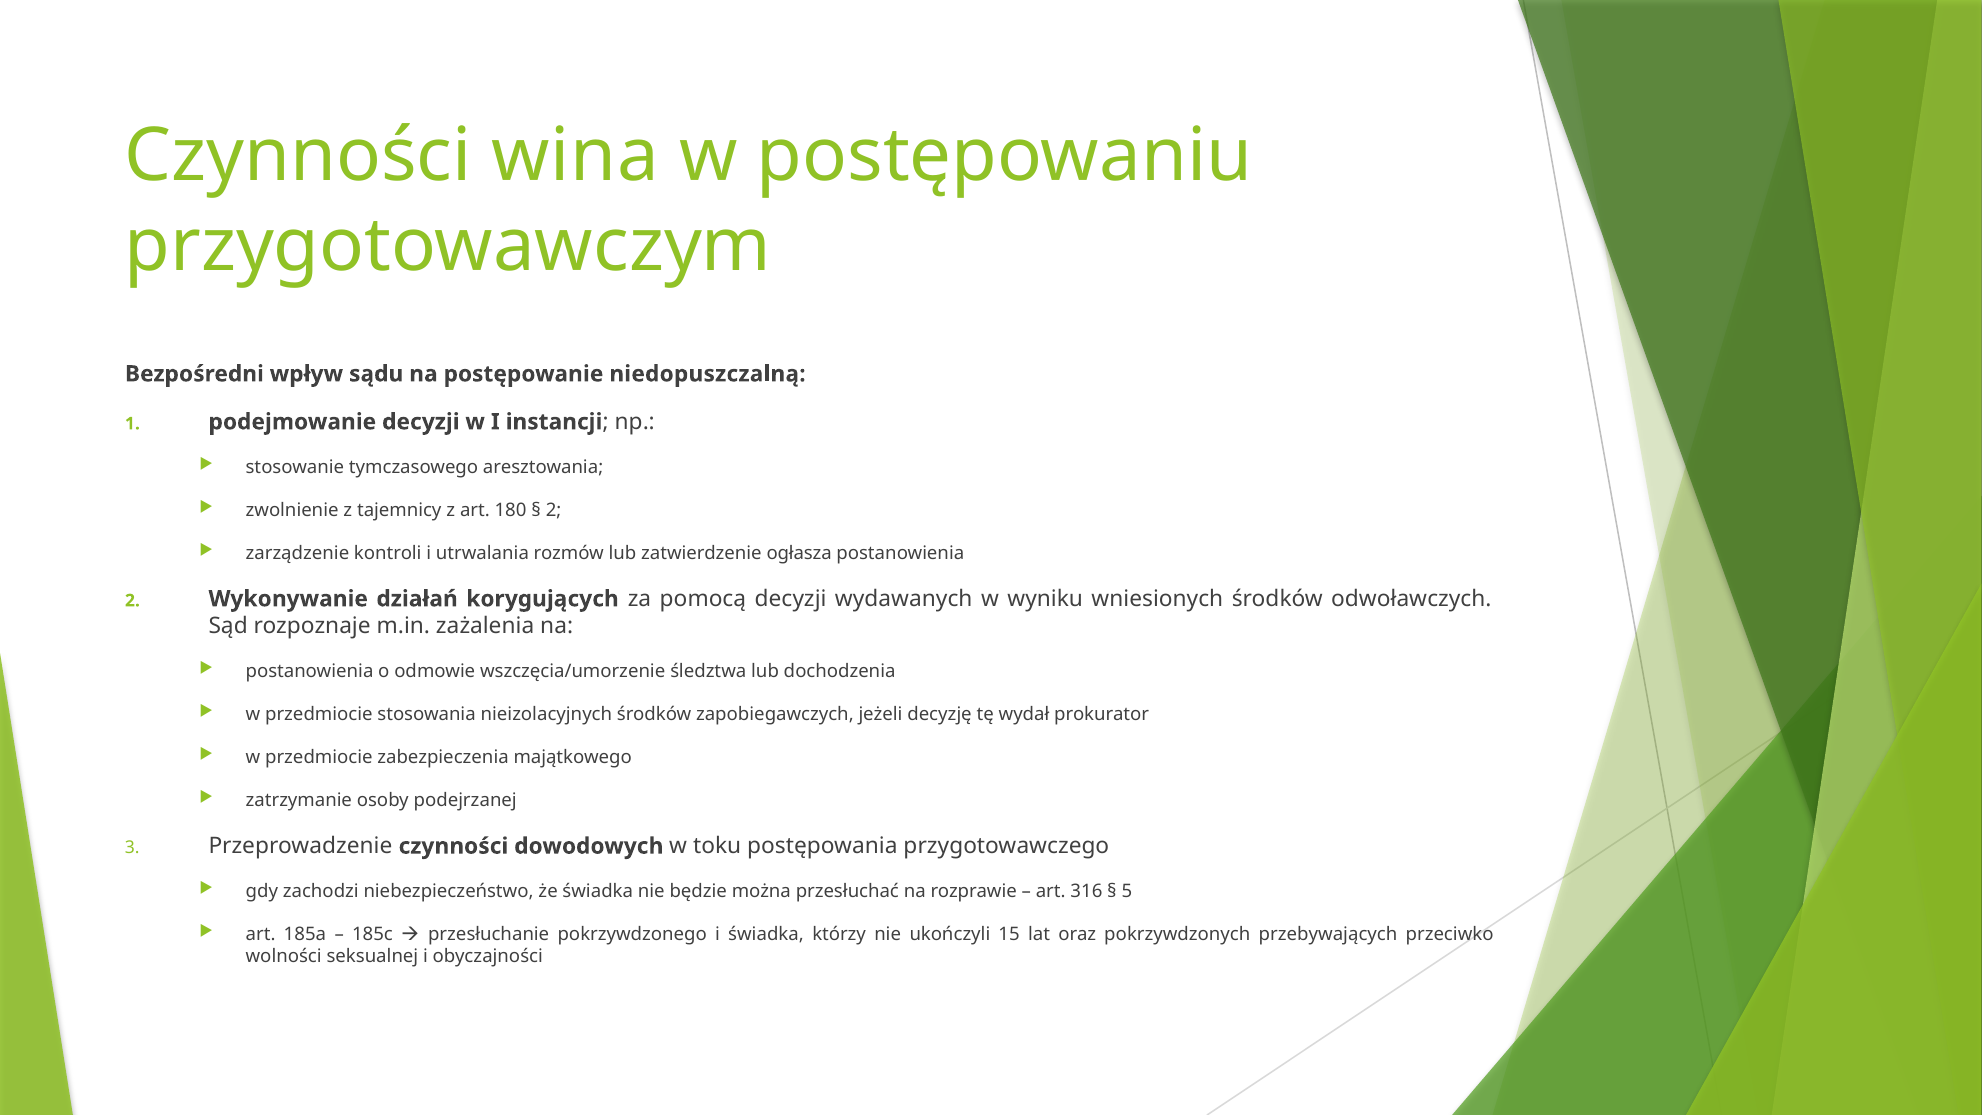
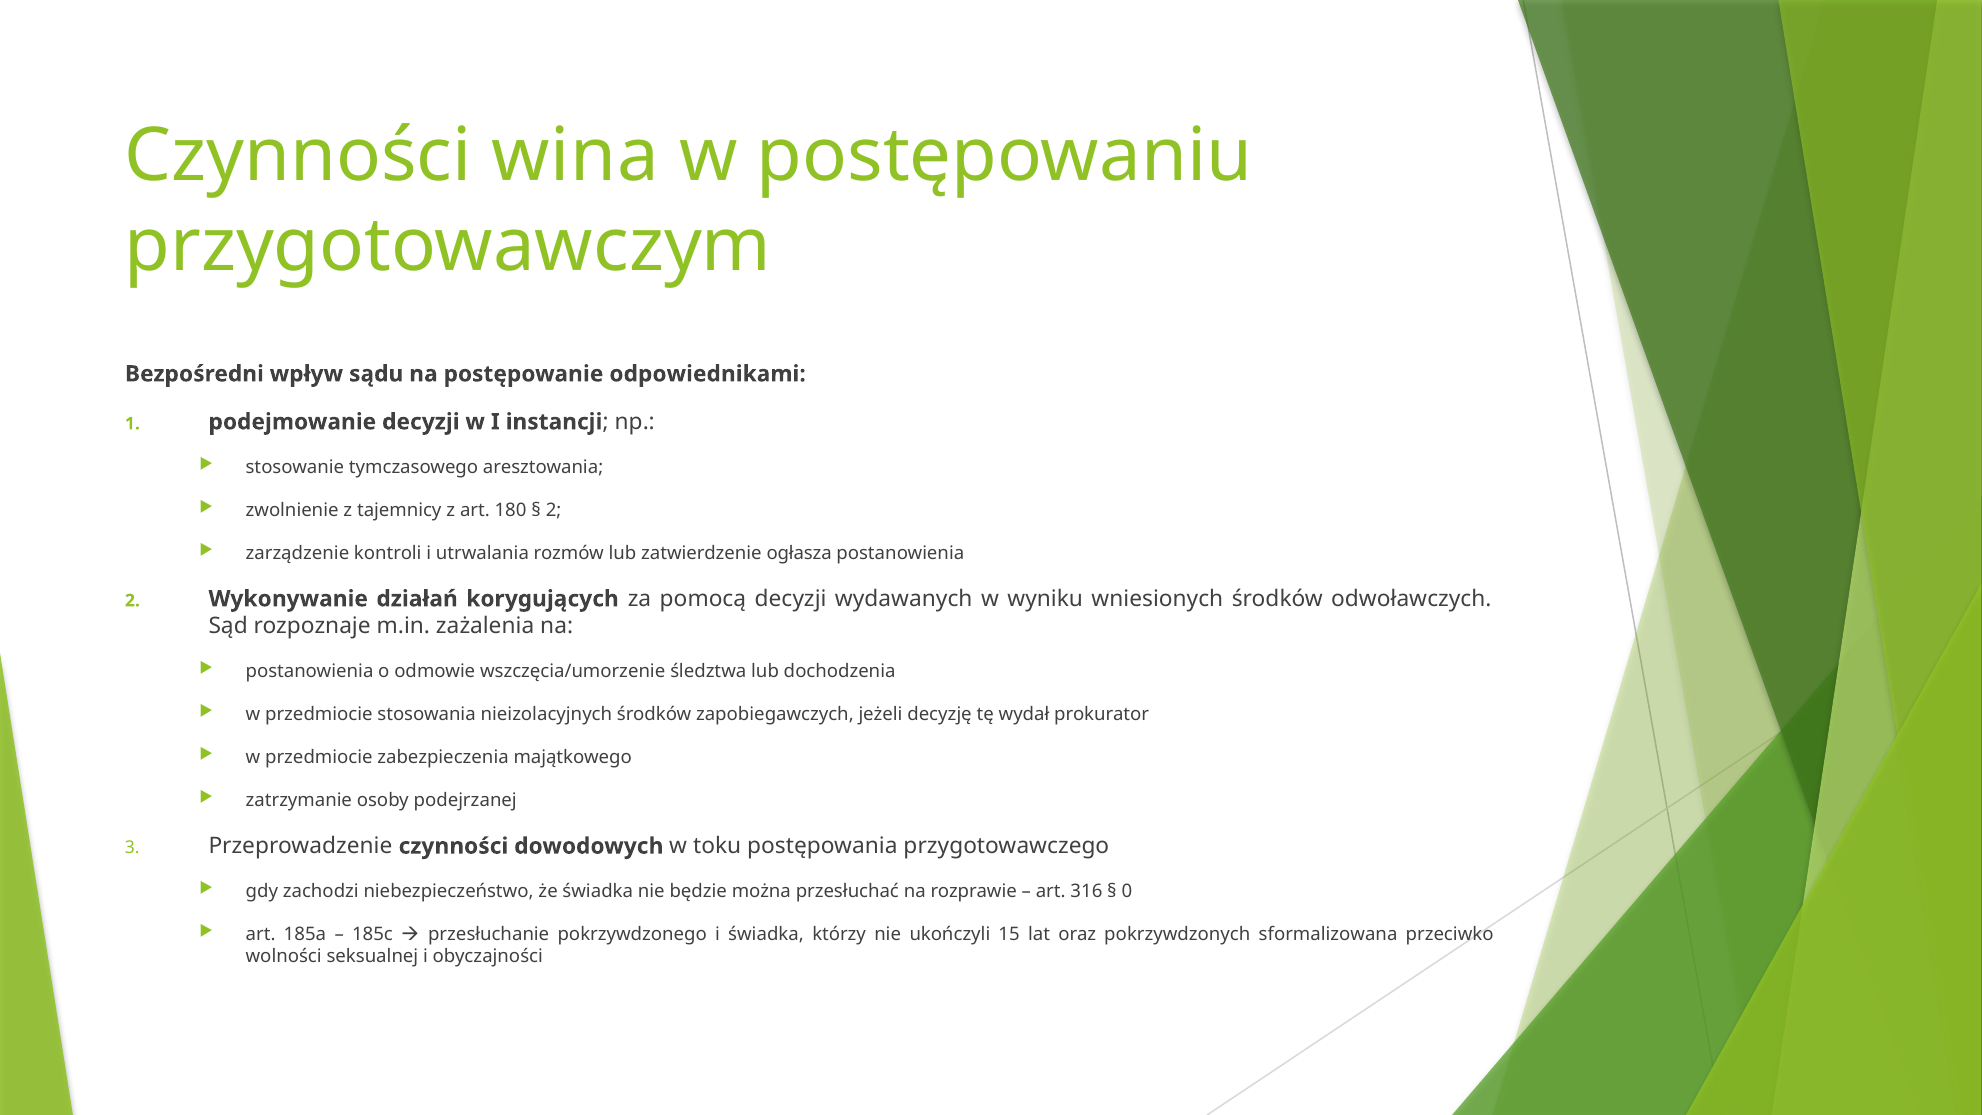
niedopuszczalną: niedopuszczalną -> odpowiednikami
5: 5 -> 0
przebywających: przebywających -> sformalizowana
